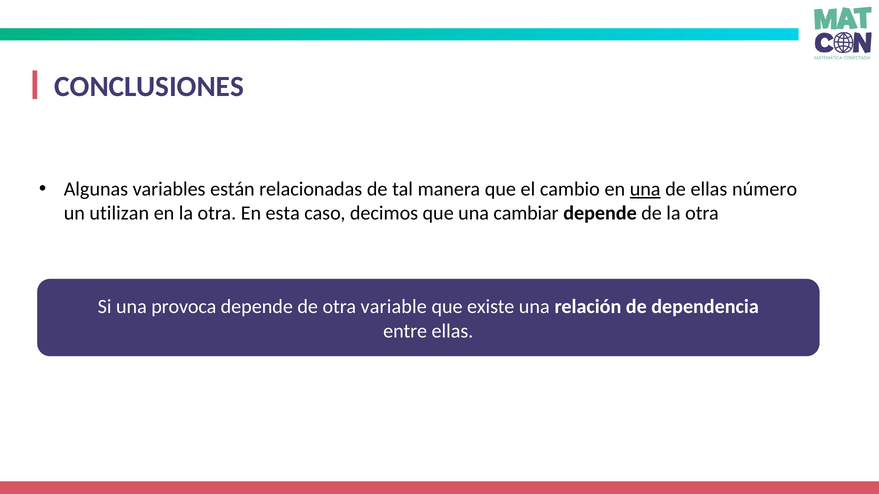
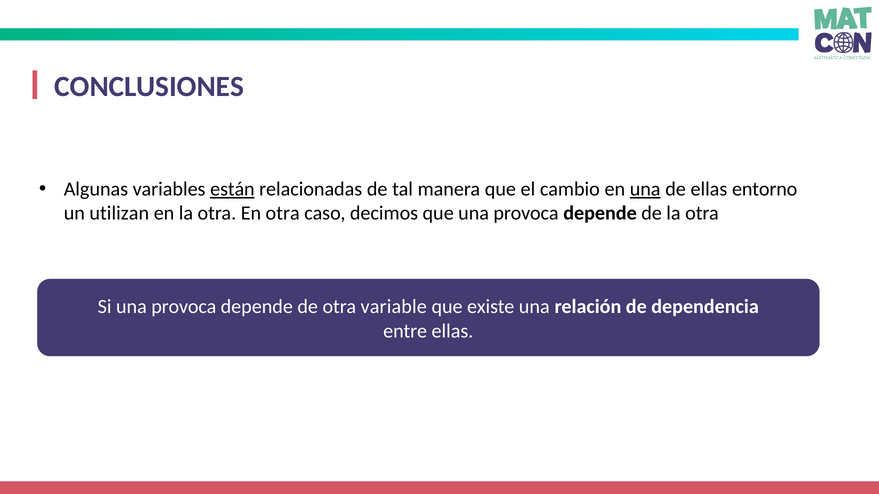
están underline: none -> present
número: número -> entorno
En esta: esta -> otra
que una cambiar: cambiar -> provoca
